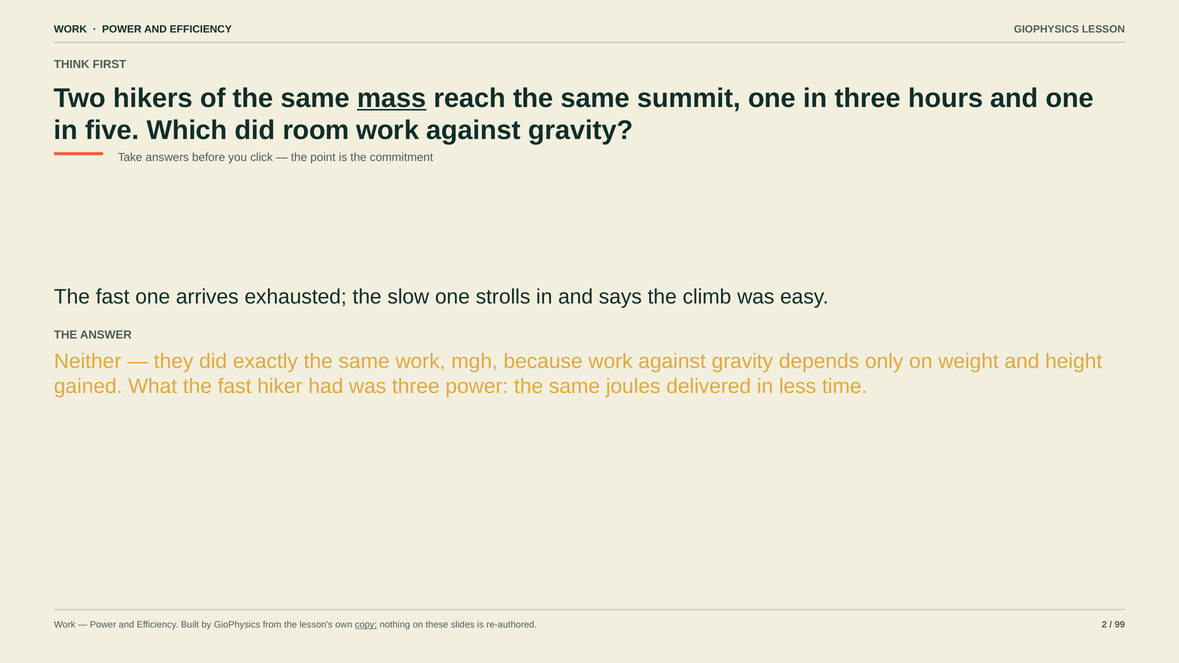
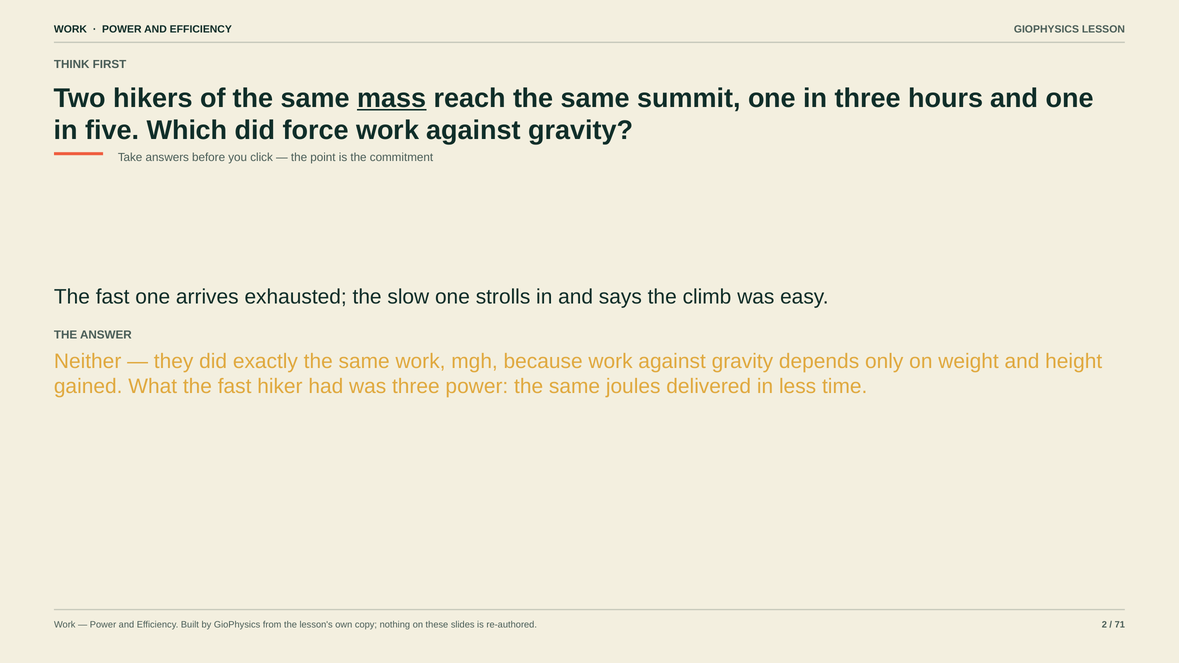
room: room -> force
copy underline: present -> none
99: 99 -> 71
